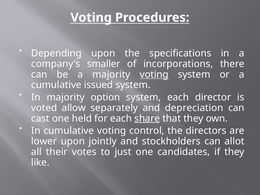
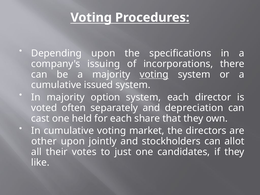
smaller: smaller -> issuing
allow: allow -> often
share underline: present -> none
control: control -> market
lower: lower -> other
